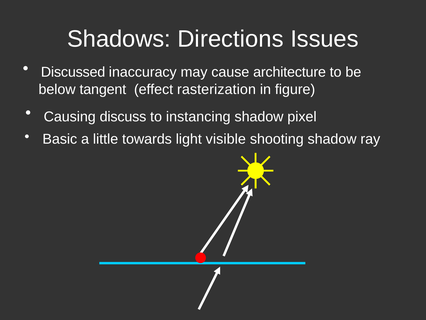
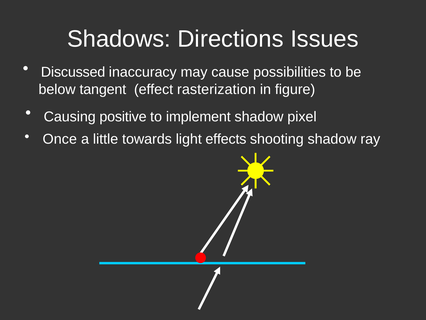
architecture: architecture -> possibilities
discuss: discuss -> positive
instancing: instancing -> implement
Basic: Basic -> Once
visible: visible -> effects
